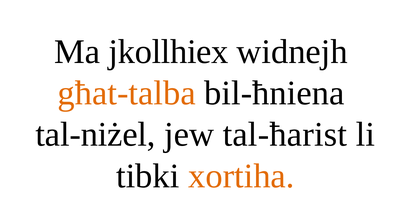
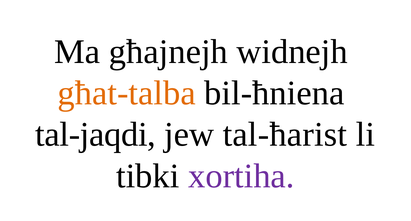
jkollhiex: jkollhiex -> għajnejh
tal-niżel: tal-niżel -> tal-jaqdi
xortiha colour: orange -> purple
